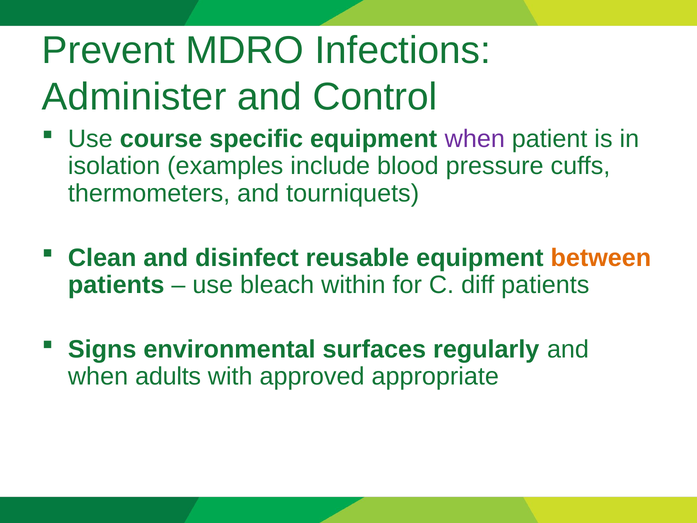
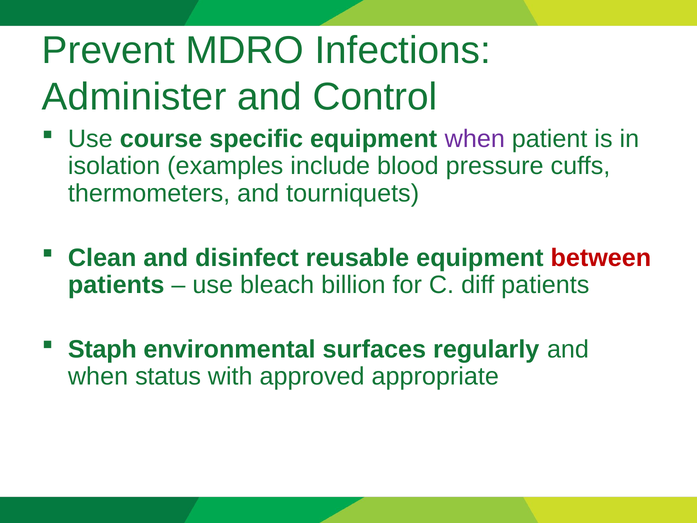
between colour: orange -> red
within: within -> billion
Signs: Signs -> Staph
adults: adults -> status
